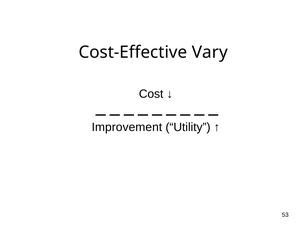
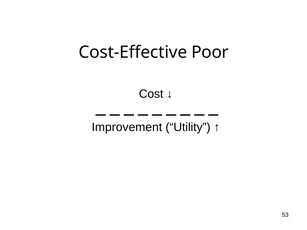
Vary: Vary -> Poor
